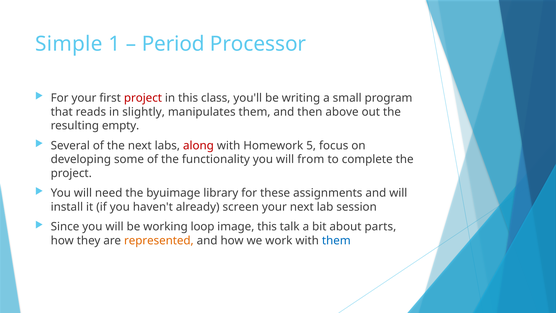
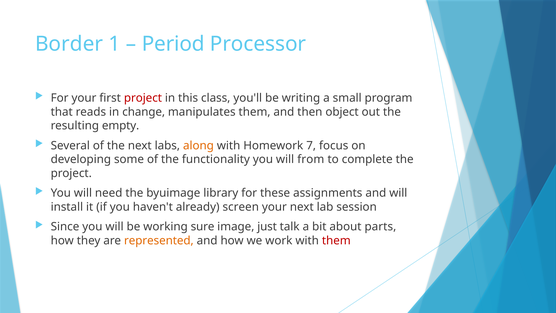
Simple: Simple -> Border
slightly: slightly -> change
above: above -> object
along colour: red -> orange
5: 5 -> 7
loop: loop -> sure
image this: this -> just
them at (336, 240) colour: blue -> red
